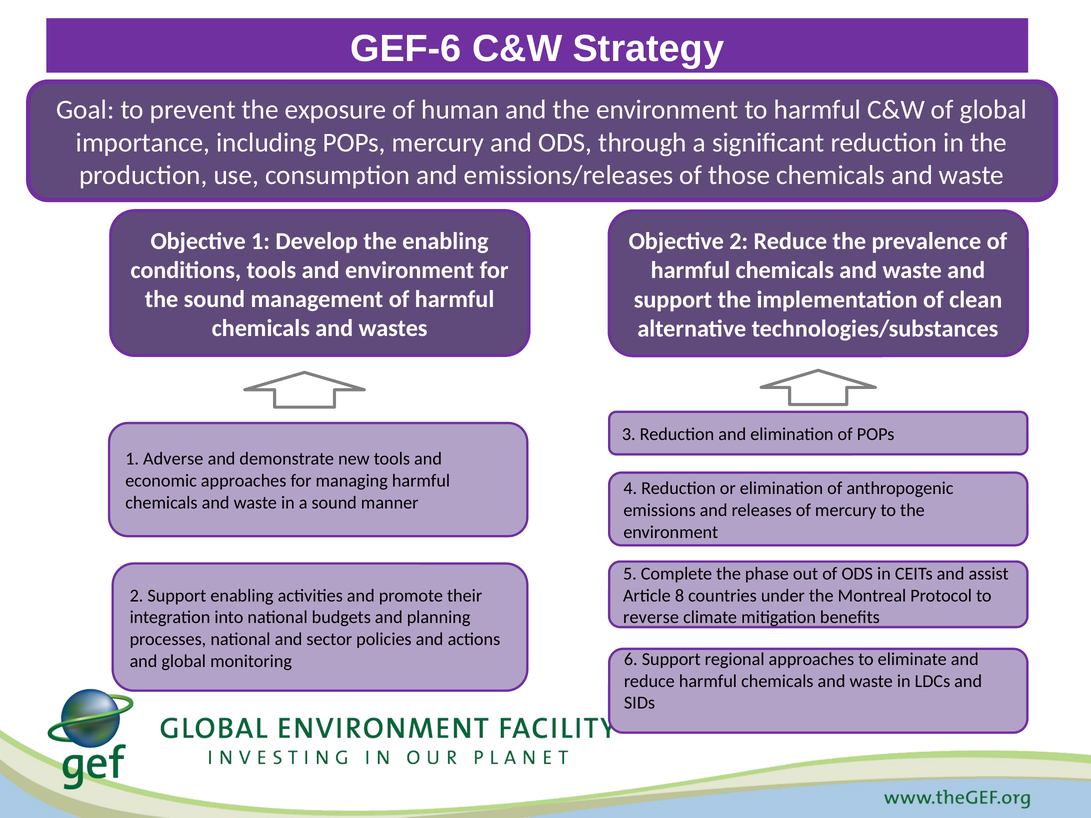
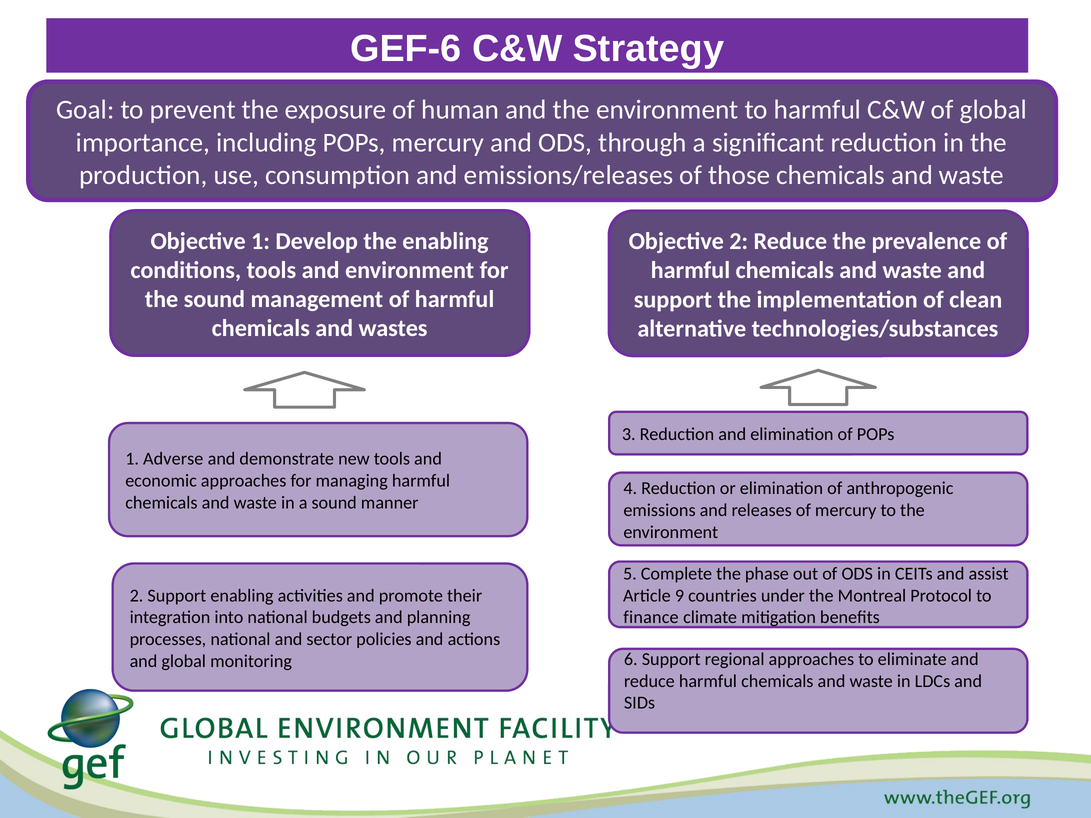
8: 8 -> 9
reverse: reverse -> finance
